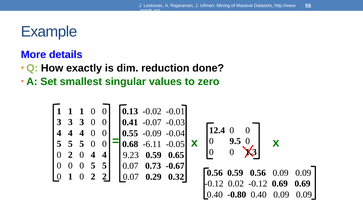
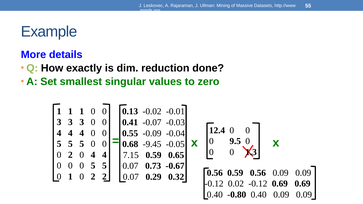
-6.11: -6.11 -> -9.45
9.23: 9.23 -> 7.15
